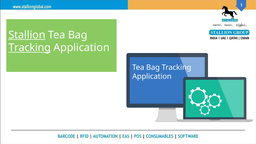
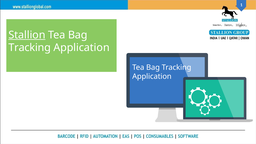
Tracking at (30, 48) underline: present -> none
